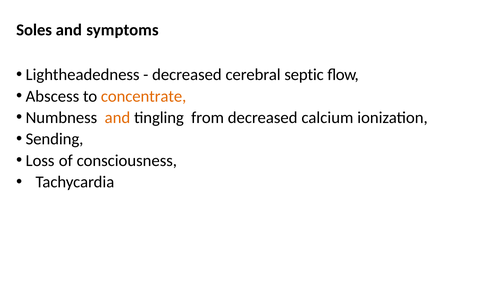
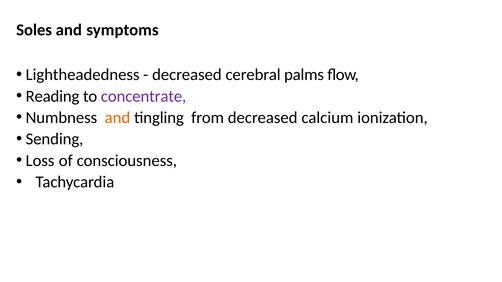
septic: septic -> palms
Abscess: Abscess -> Reading
concentrate colour: orange -> purple
